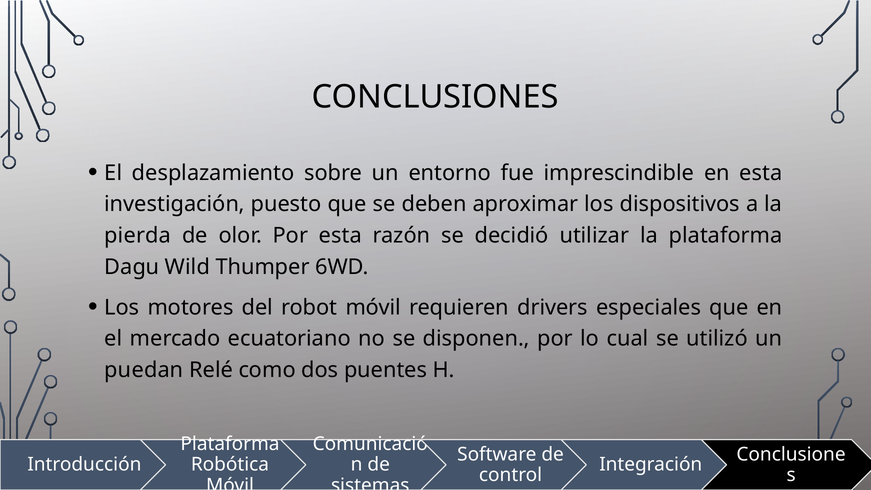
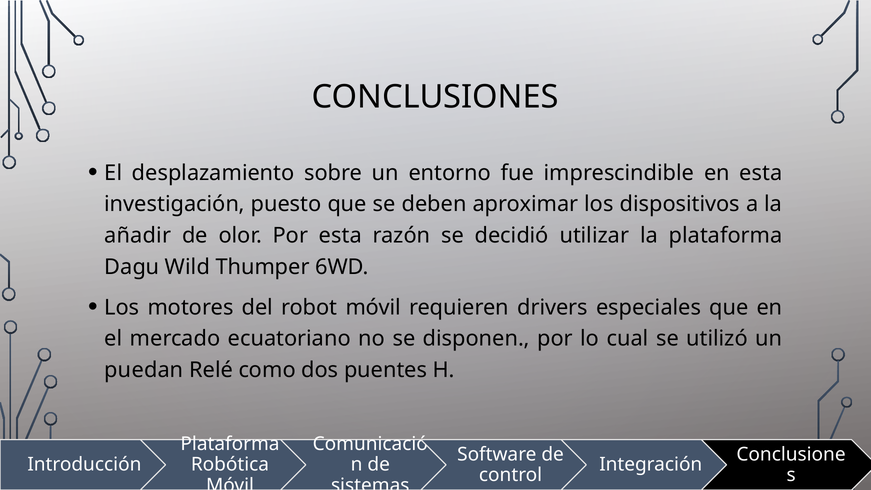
pierda: pierda -> añadir
